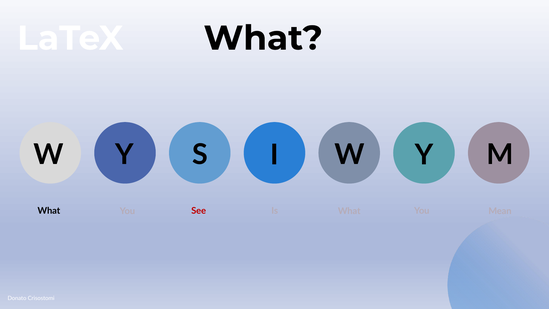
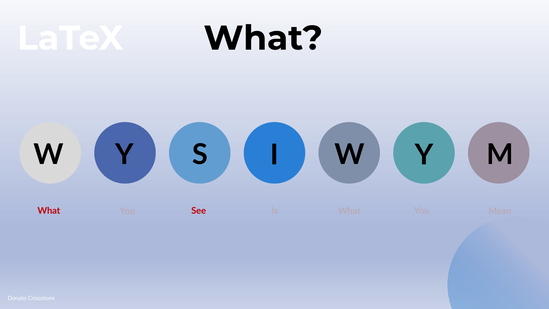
What at (49, 211) colour: black -> red
